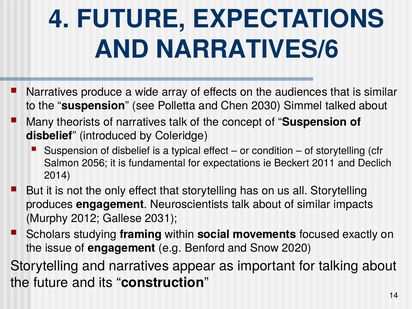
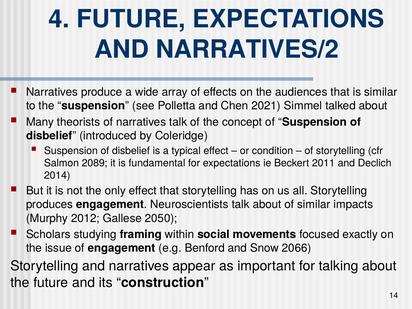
NARRATIVES/6: NARRATIVES/6 -> NARRATIVES/2
2030: 2030 -> 2021
2056: 2056 -> 2089
2031: 2031 -> 2050
2020: 2020 -> 2066
